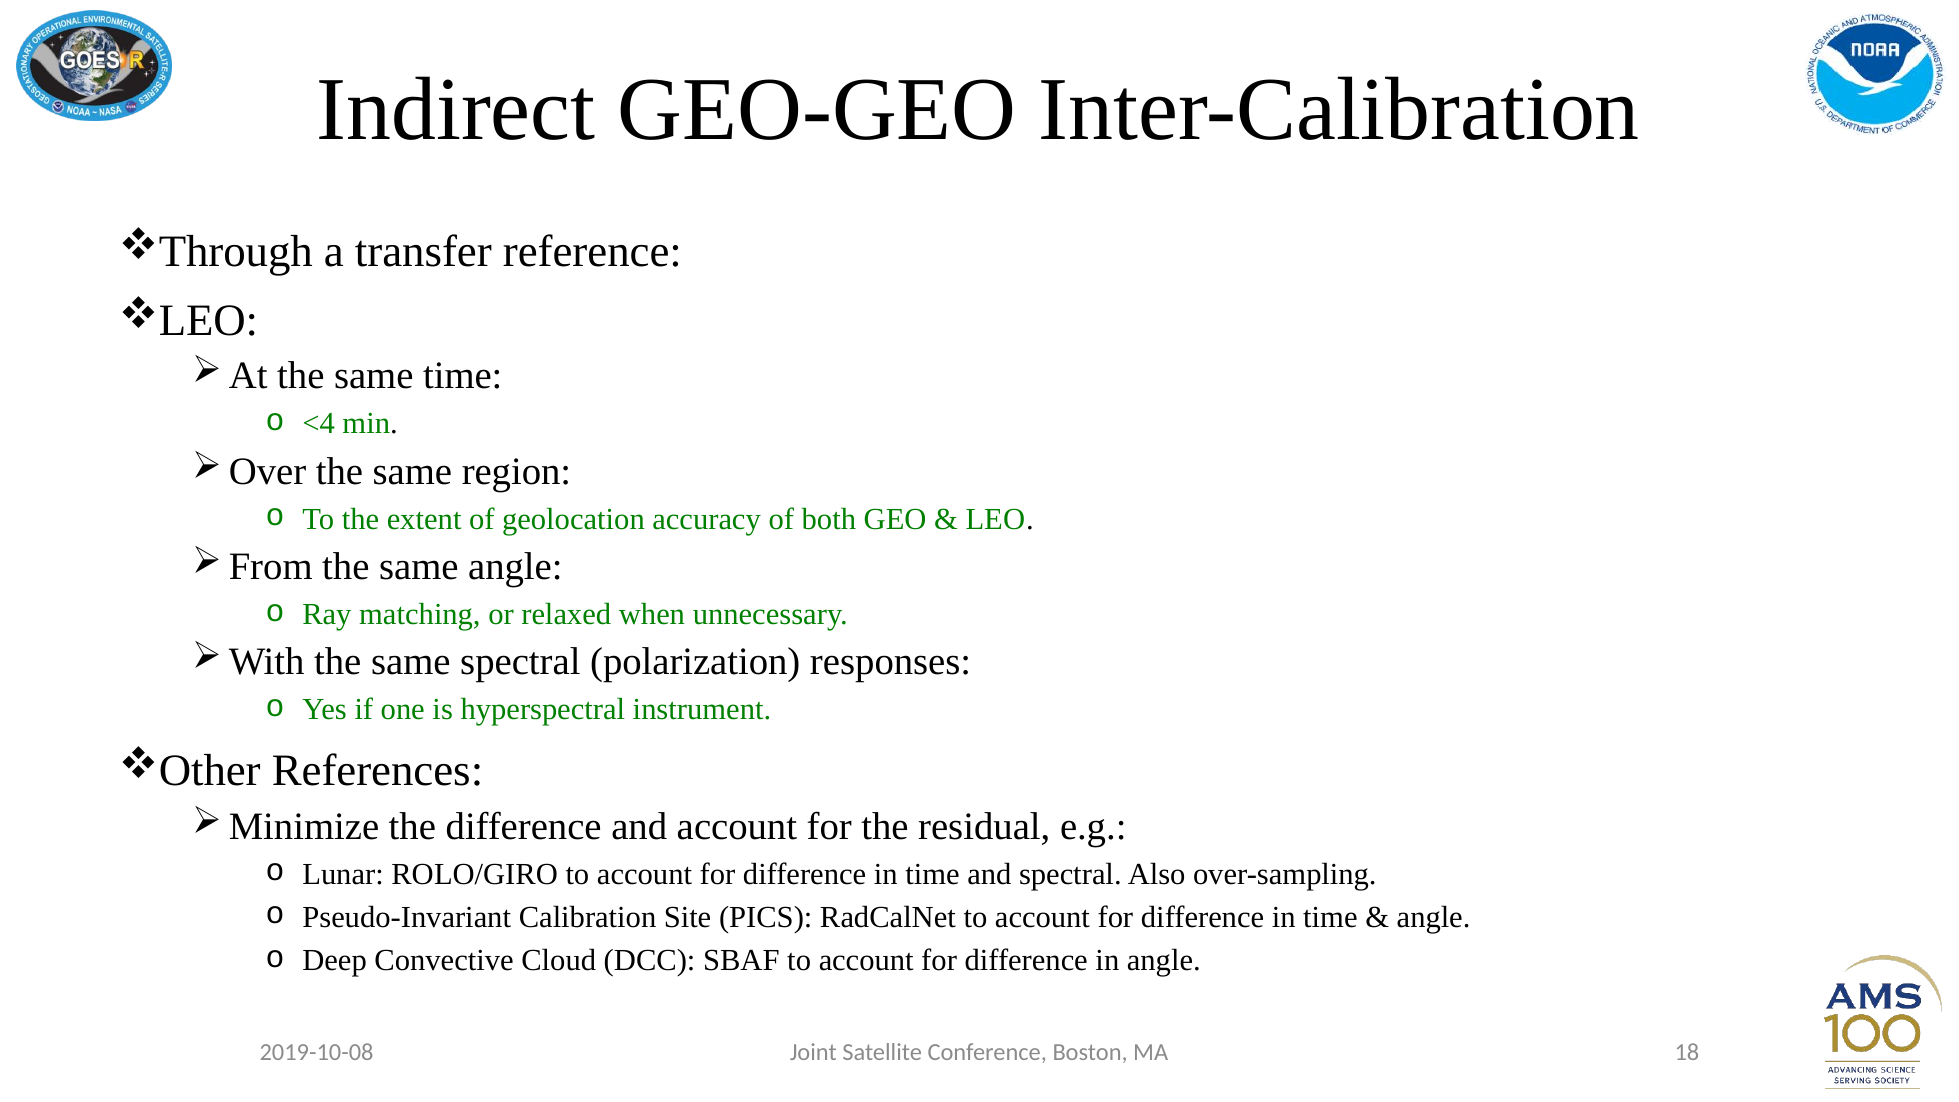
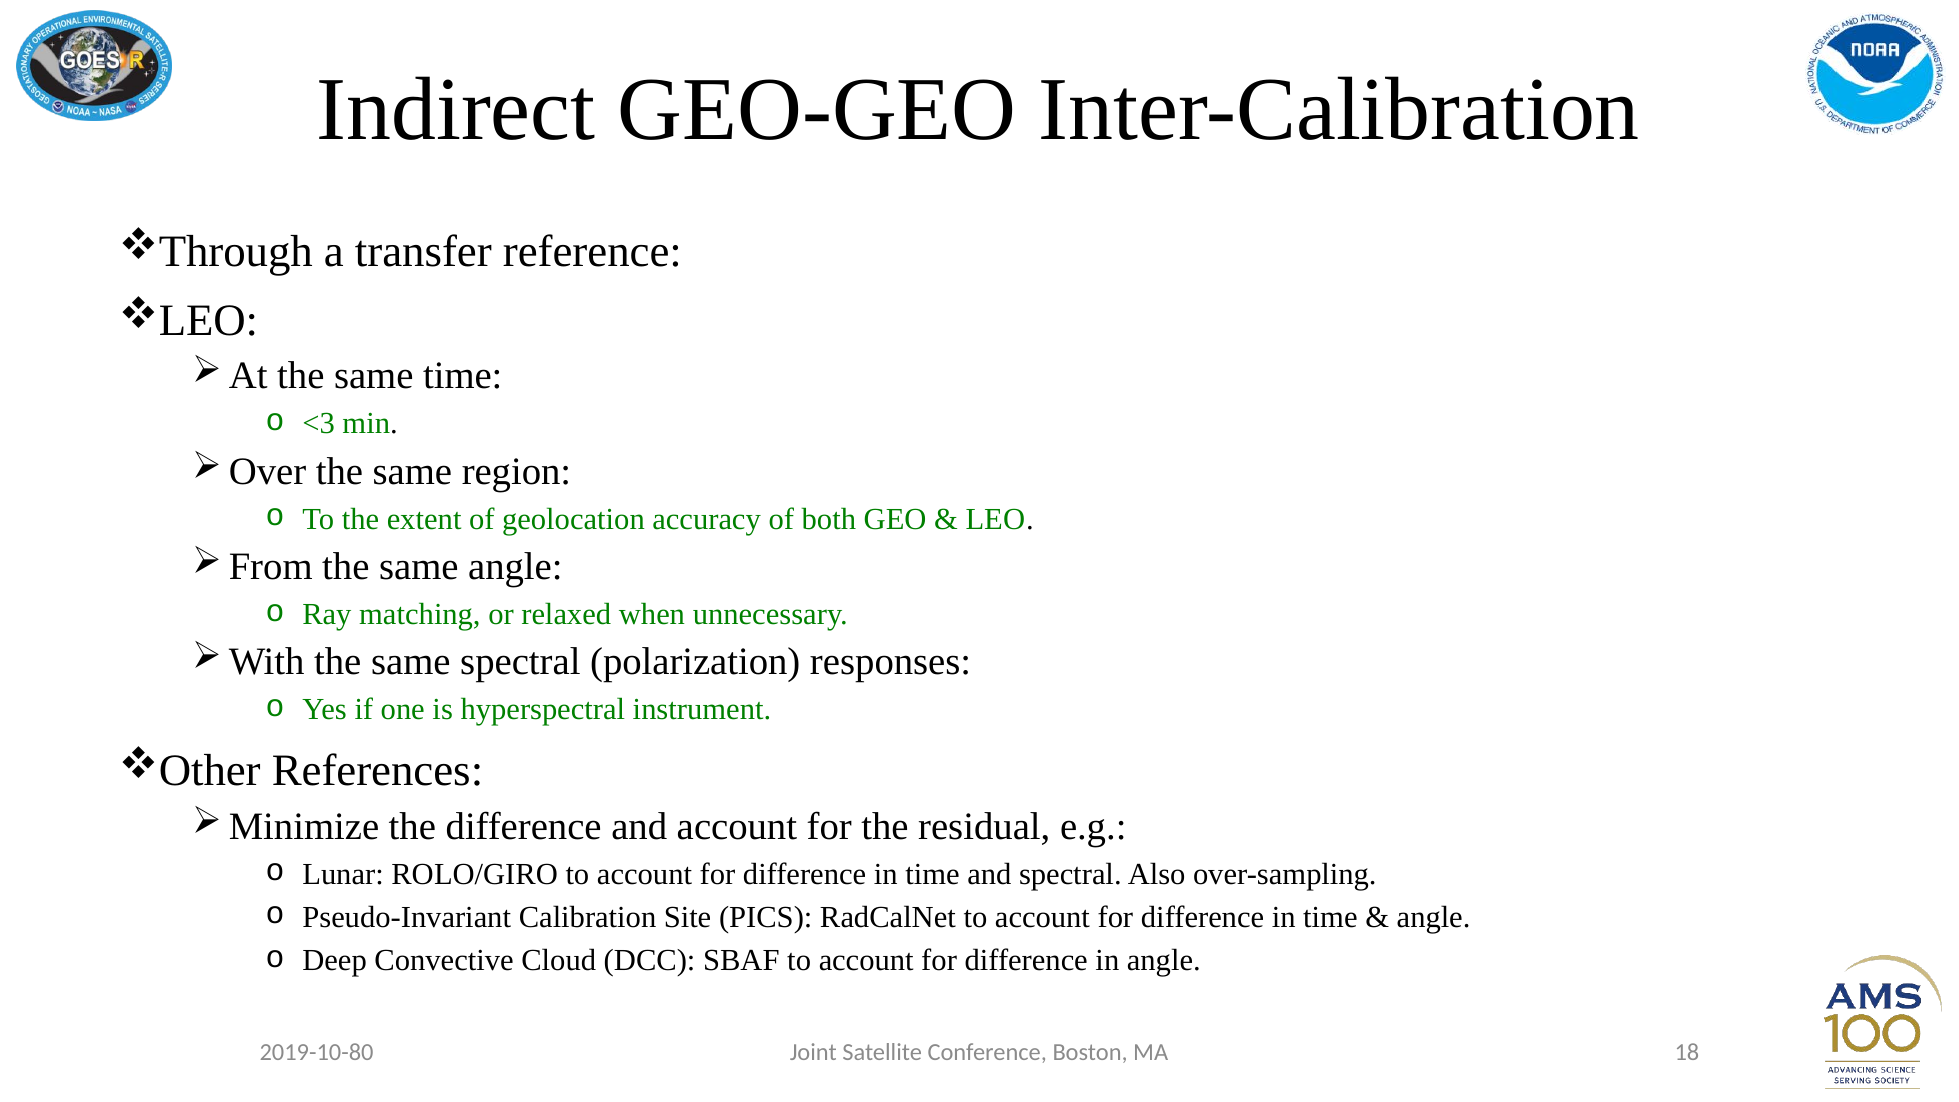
<4: <4 -> <3
2019-10-08: 2019-10-08 -> 2019-10-80
